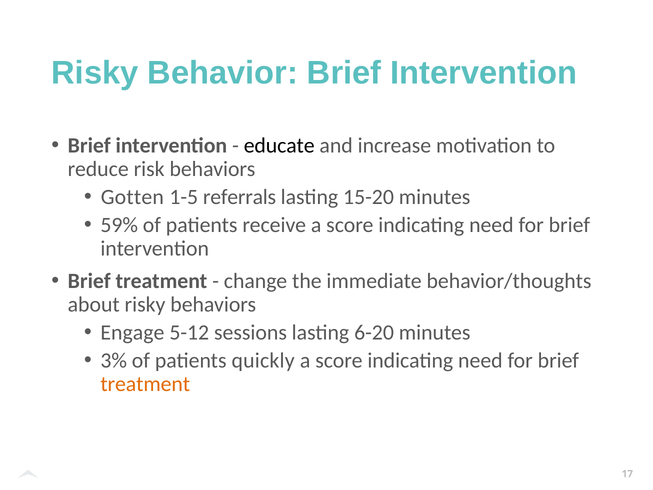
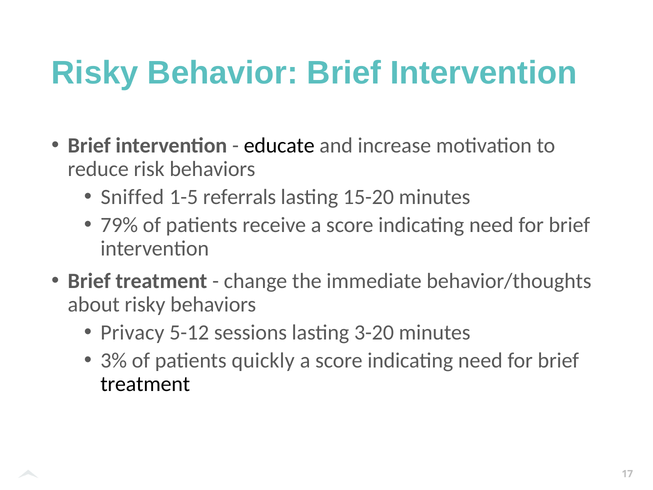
Gotten: Gotten -> Sniffed
59%: 59% -> 79%
Engage: Engage -> Privacy
6-20: 6-20 -> 3-20
treatment at (145, 384) colour: orange -> black
